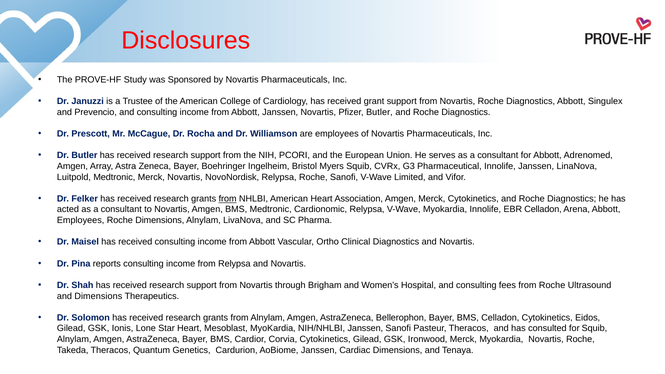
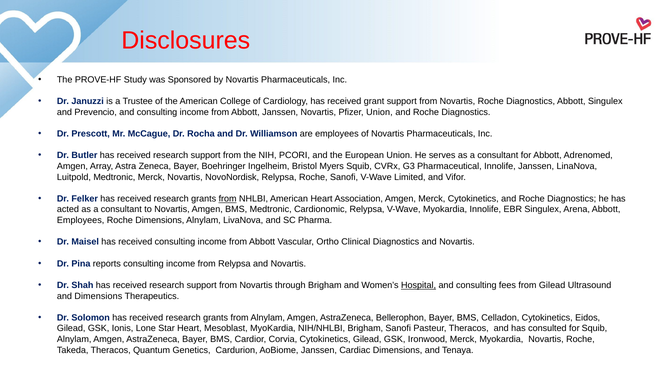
Pfizer Butler: Butler -> Union
EBR Celladon: Celladon -> Singulex
Hospital underline: none -> present
from Roche: Roche -> Gilead
NIH/NHLBI Janssen: Janssen -> Brigham
